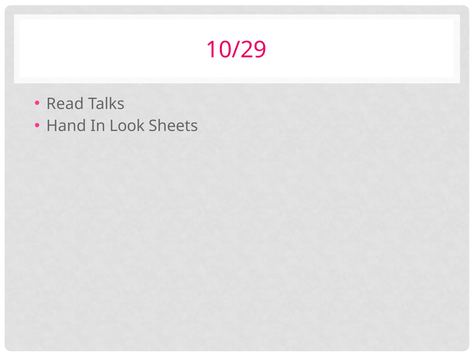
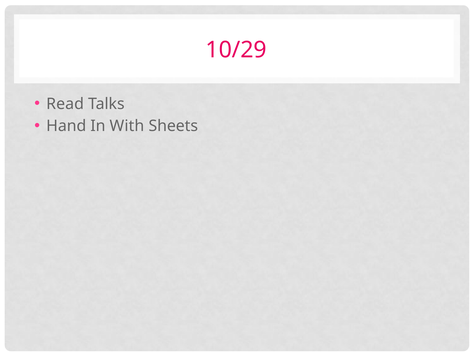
Look: Look -> With
